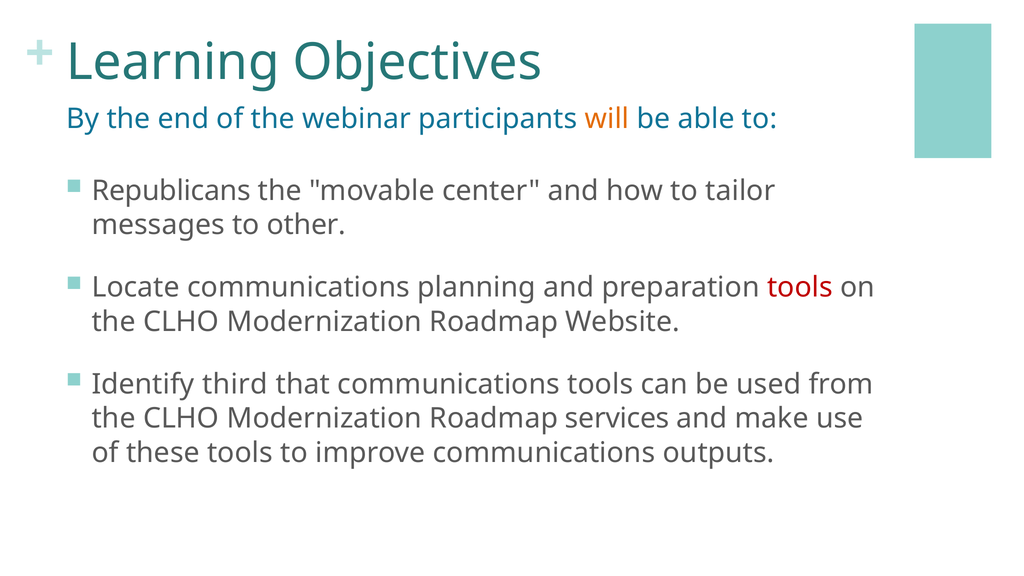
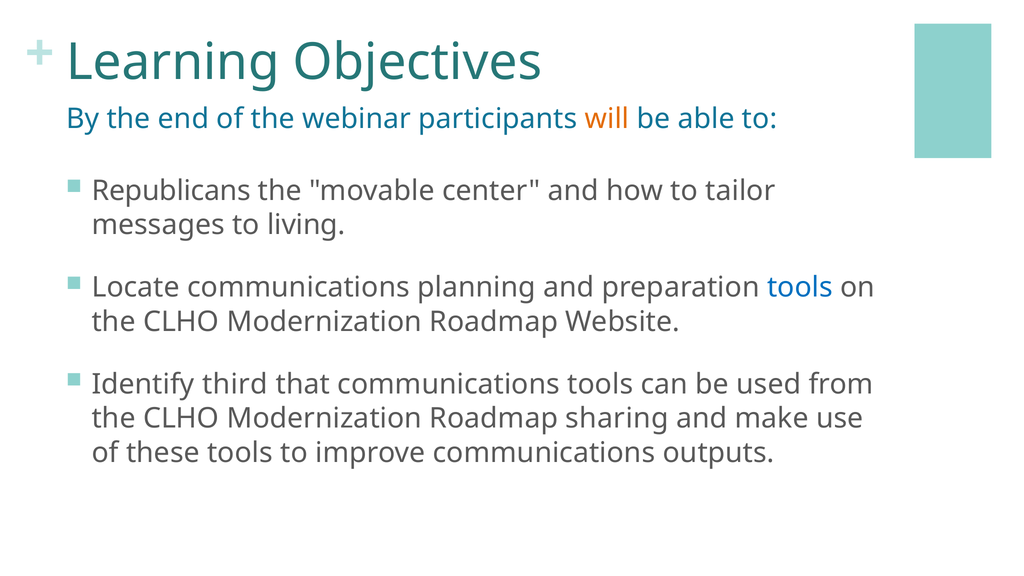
other: other -> living
tools at (800, 287) colour: red -> blue
services: services -> sharing
